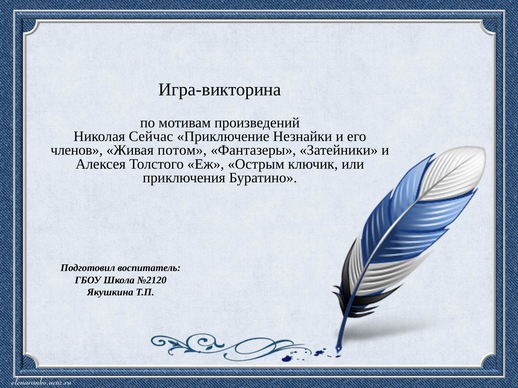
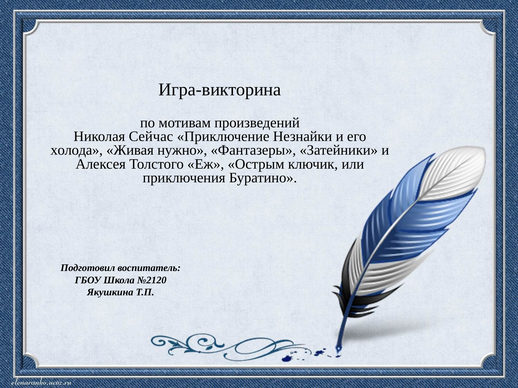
членов: членов -> холода
потом: потом -> нужно
